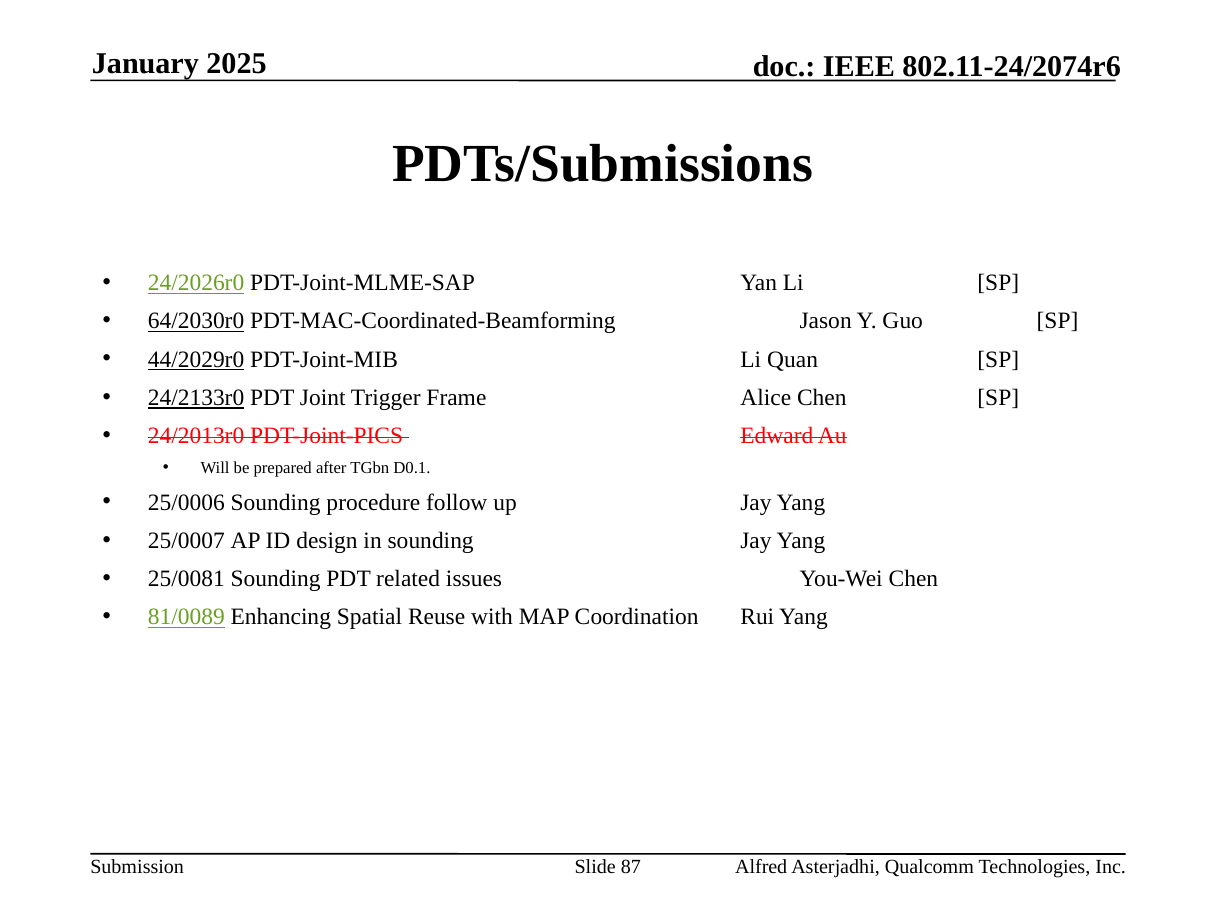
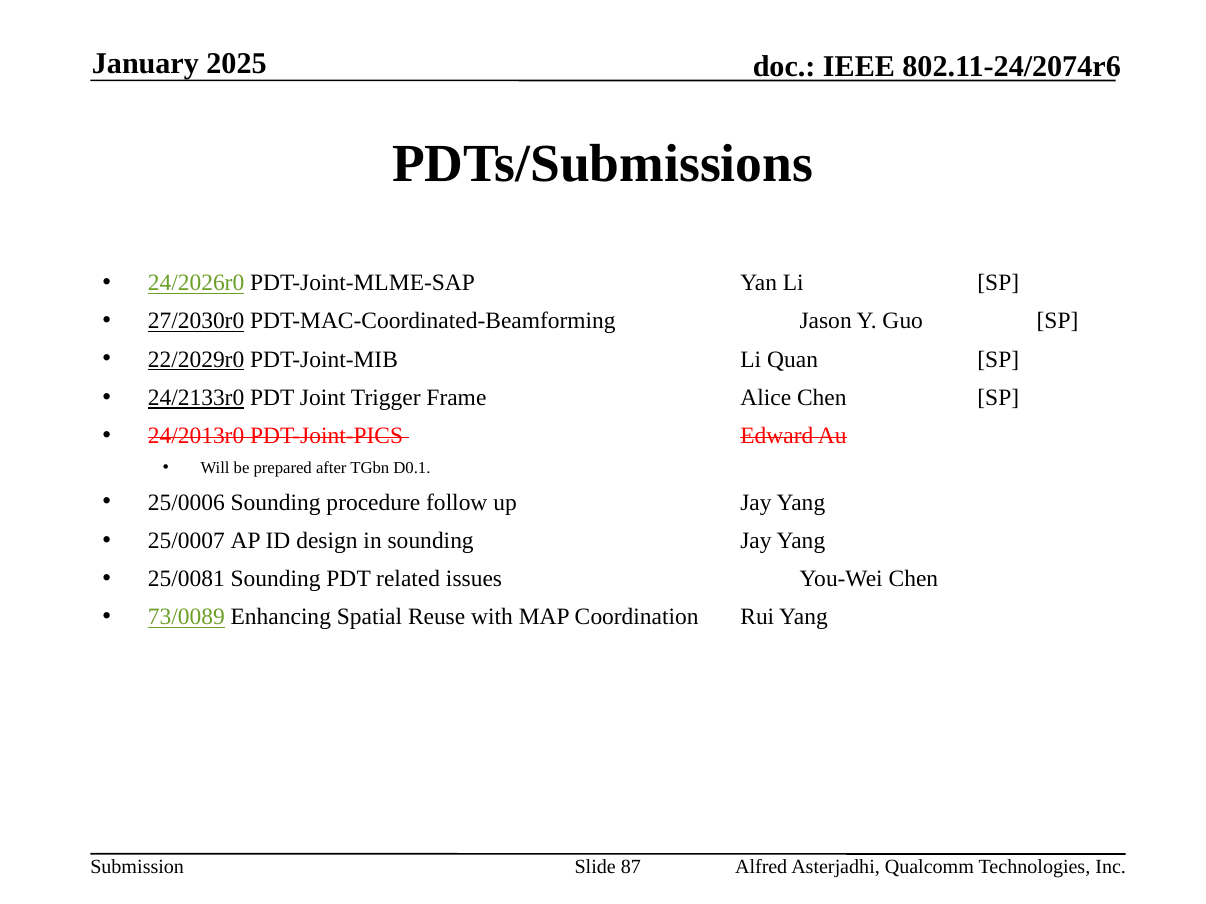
64/2030r0: 64/2030r0 -> 27/2030r0
44/2029r0: 44/2029r0 -> 22/2029r0
81/0089: 81/0089 -> 73/0089
